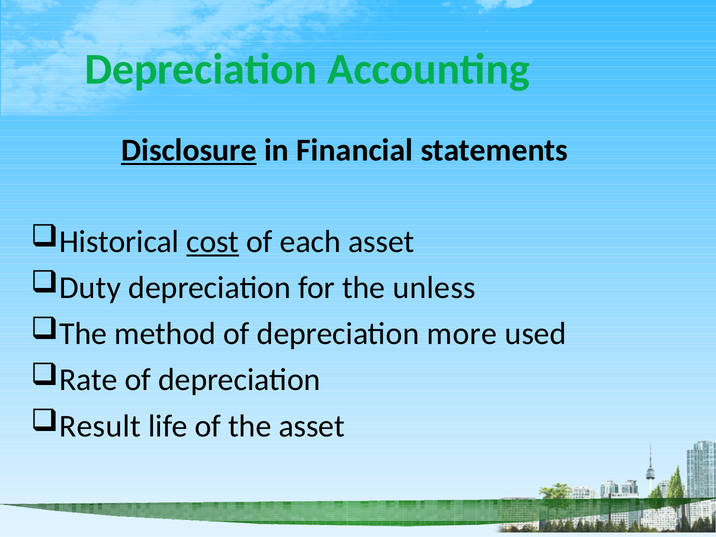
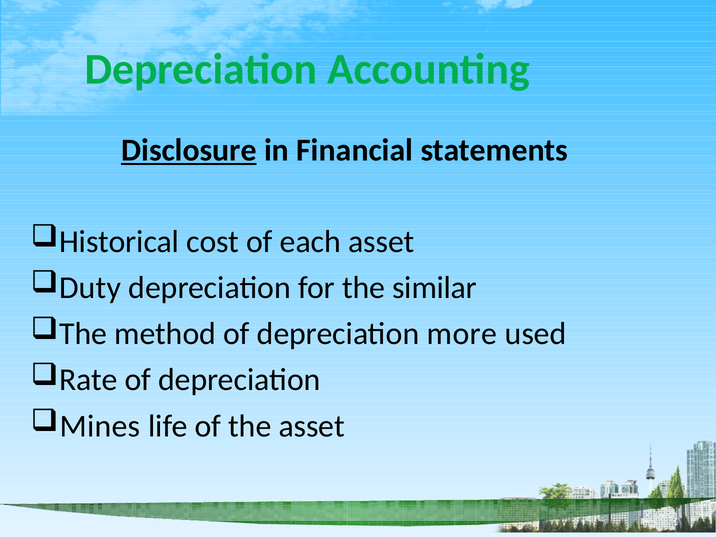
cost underline: present -> none
unless: unless -> similar
Result: Result -> Mines
